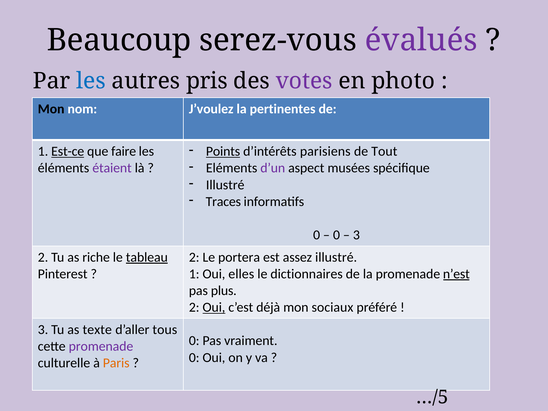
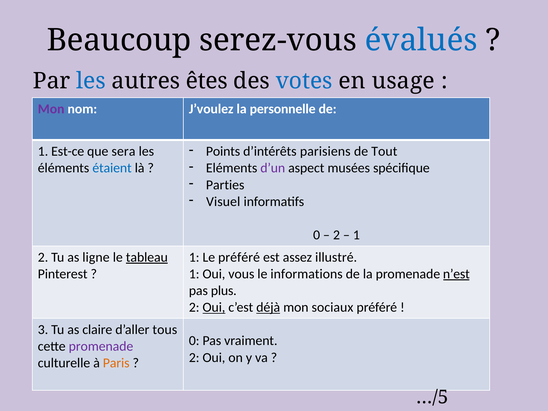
évalués colour: purple -> blue
pris: pris -> êtes
votes colour: purple -> blue
photo: photo -> usage
Mon at (51, 109) colour: black -> purple
pertinentes: pertinentes -> personnelle
Points underline: present -> none
Est-ce underline: present -> none
faire: faire -> sera
étaient colour: purple -> blue
Illustré at (225, 185): Illustré -> Parties
Traces: Traces -> Visuel
0 at (336, 235): 0 -> 2
3 at (356, 235): 3 -> 1
riche: riche -> ligne
2 at (194, 257): 2 -> 1
Le portera: portera -> préféré
elles: elles -> vous
dictionnaires: dictionnaires -> informations
déjà underline: none -> present
texte: texte -> claire
0 at (194, 357): 0 -> 2
